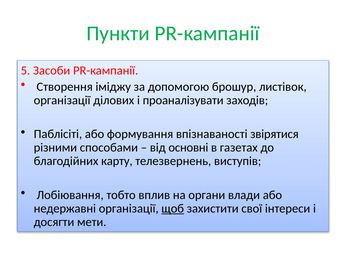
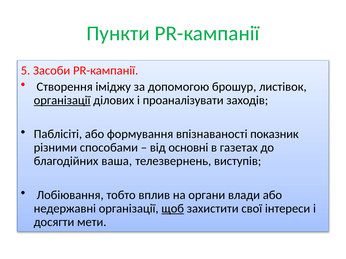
організації at (62, 100) underline: none -> present
звірятися: звірятися -> показник
карту: карту -> ваша
